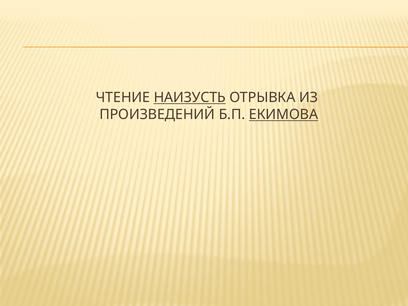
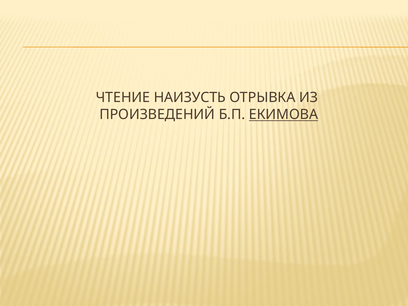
НАИЗУСТЬ underline: present -> none
